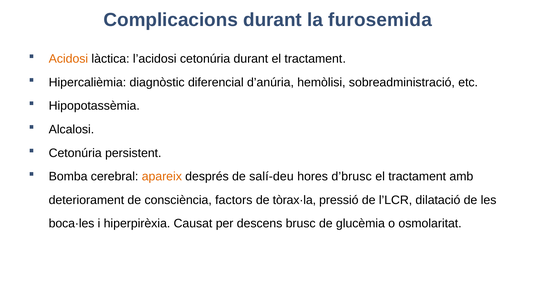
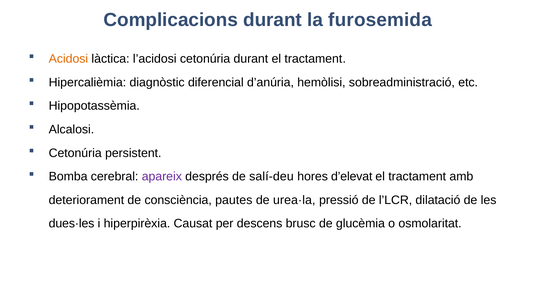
apareix colour: orange -> purple
d’brusc: d’brusc -> d’elevat
factors: factors -> pautes
tòrax·la: tòrax·la -> urea·la
boca·les: boca·les -> dues·les
